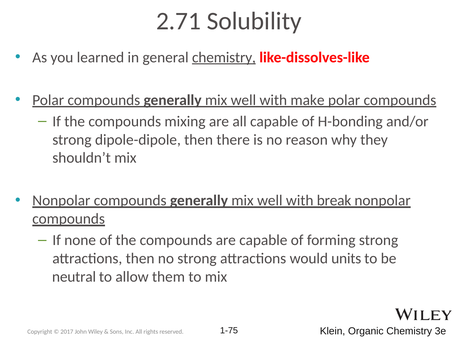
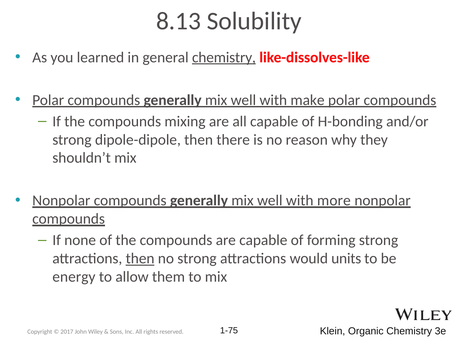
2.71: 2.71 -> 8.13
break: break -> more
then at (140, 259) underline: none -> present
neutral: neutral -> energy
